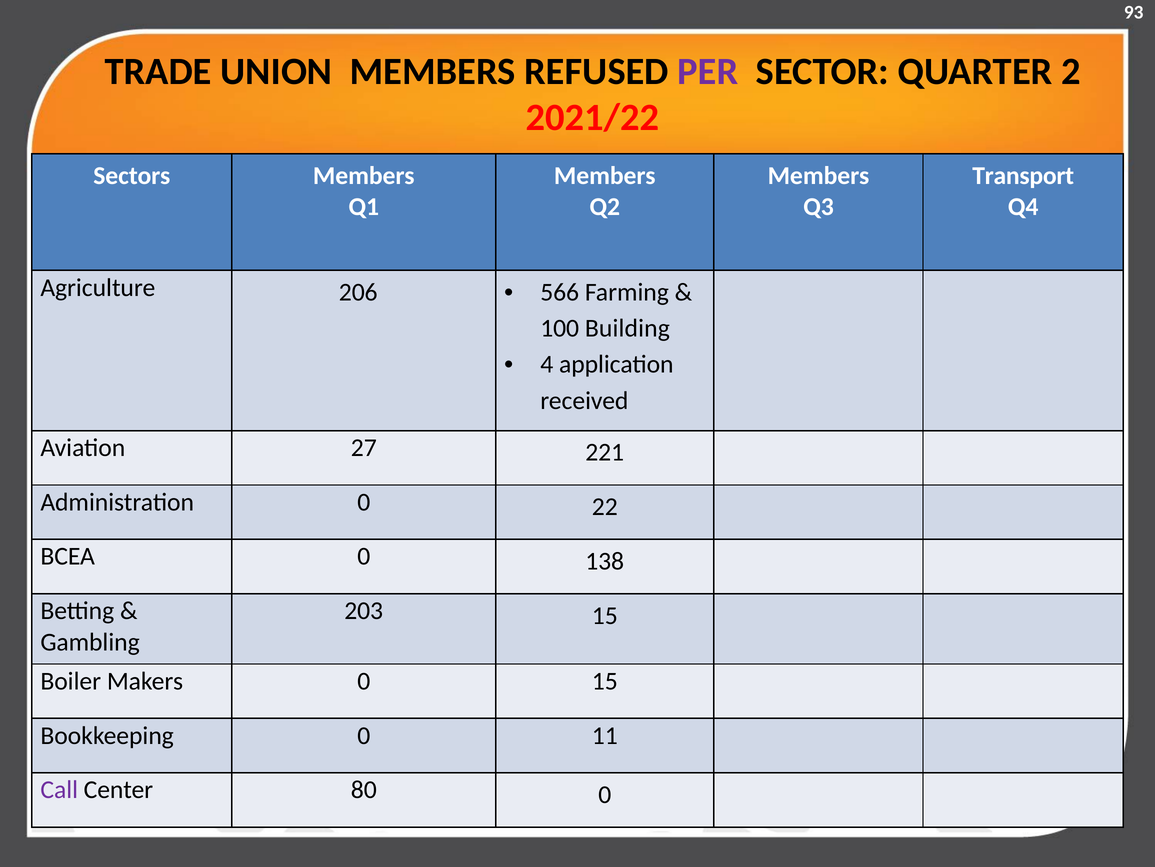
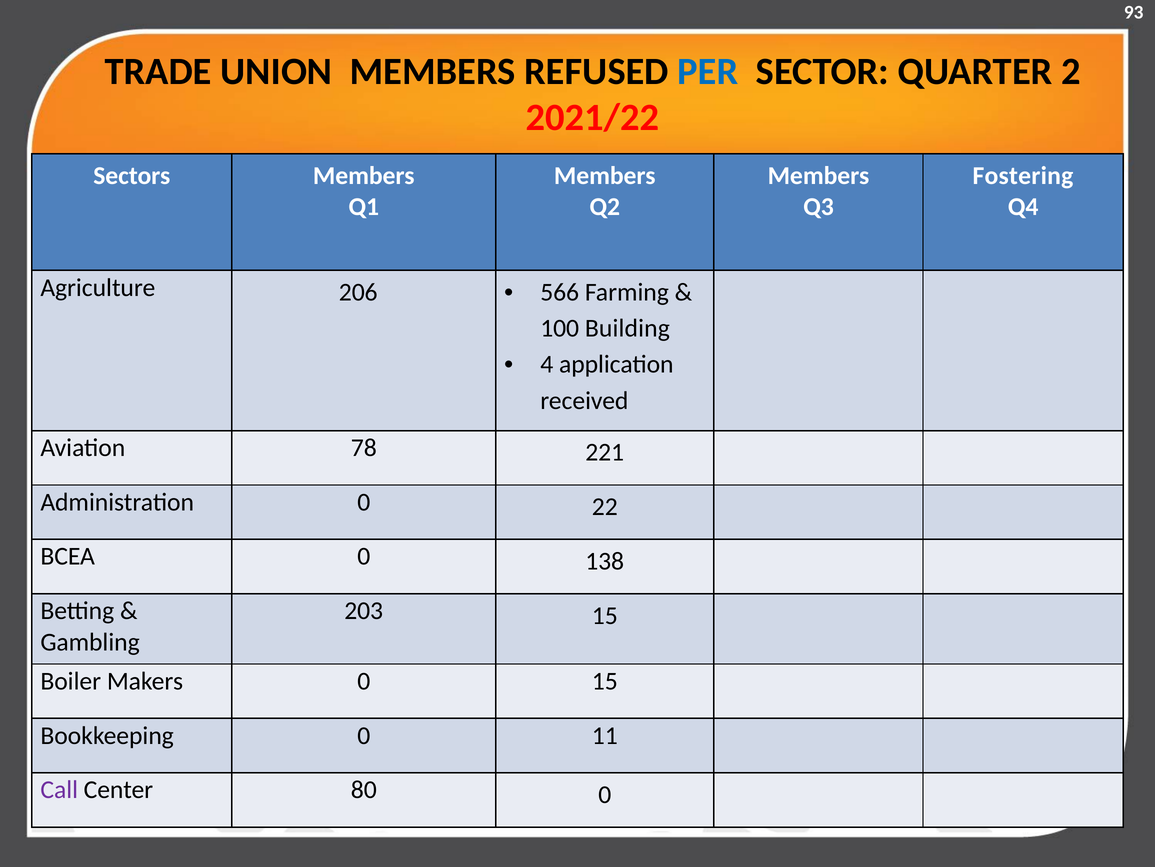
PER colour: purple -> blue
Transport: Transport -> Fostering
27: 27 -> 78
